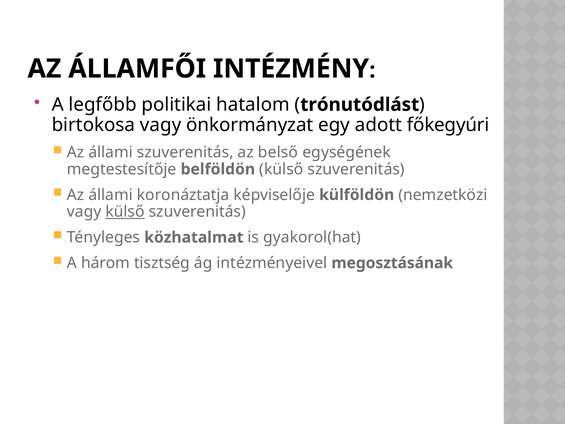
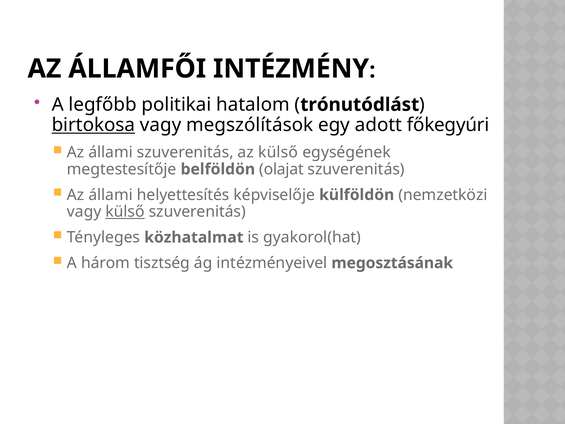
birtokosa underline: none -> present
önkormányzat: önkormányzat -> megszólítások
az belső: belső -> külső
belföldön külső: külső -> olajat
koronáztatja: koronáztatja -> helyettesítés
